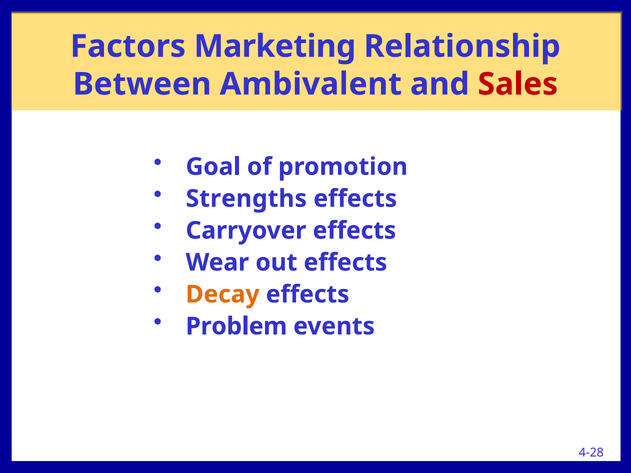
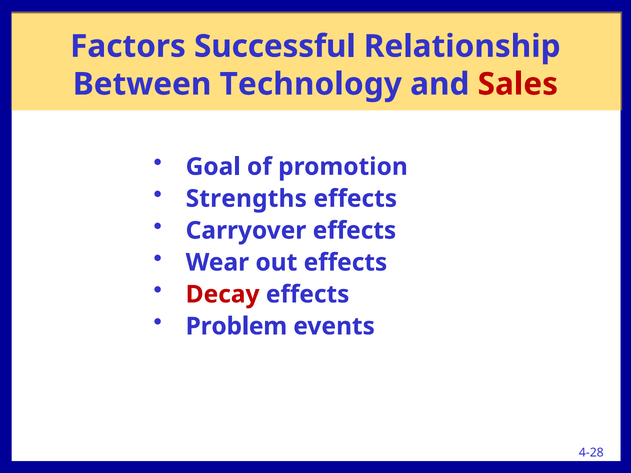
Marketing: Marketing -> Successful
Ambivalent: Ambivalent -> Technology
Decay colour: orange -> red
